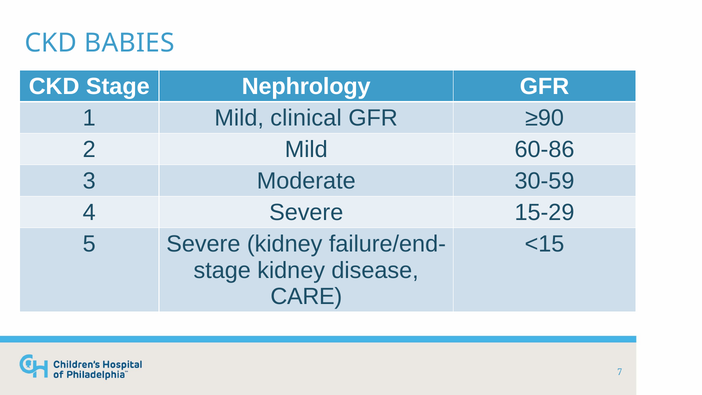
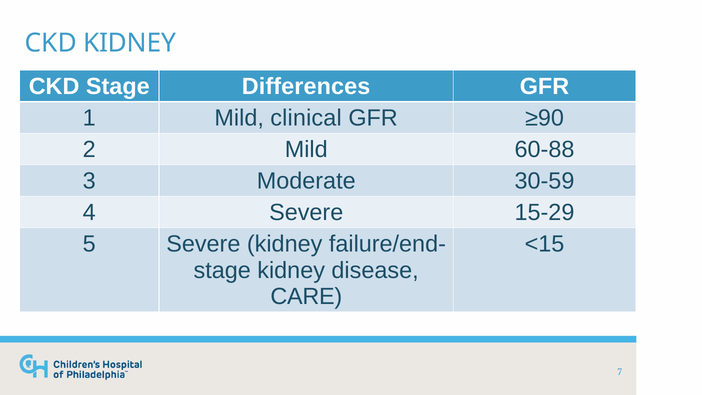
CKD BABIES: BABIES -> KIDNEY
Nephrology: Nephrology -> Differences
60-86: 60-86 -> 60-88
